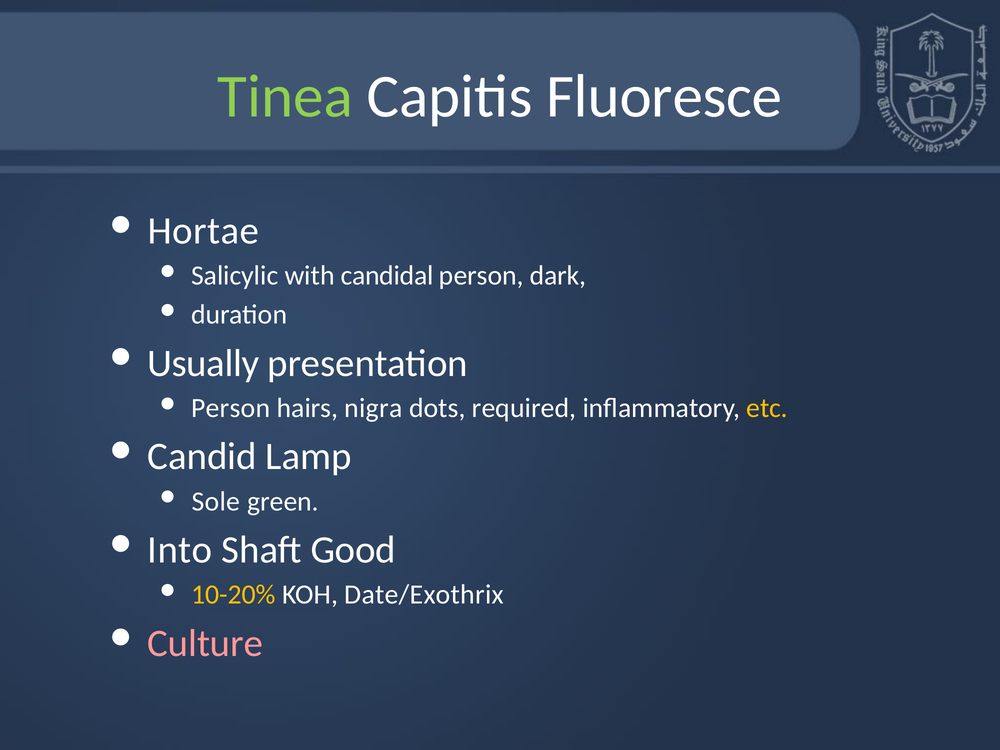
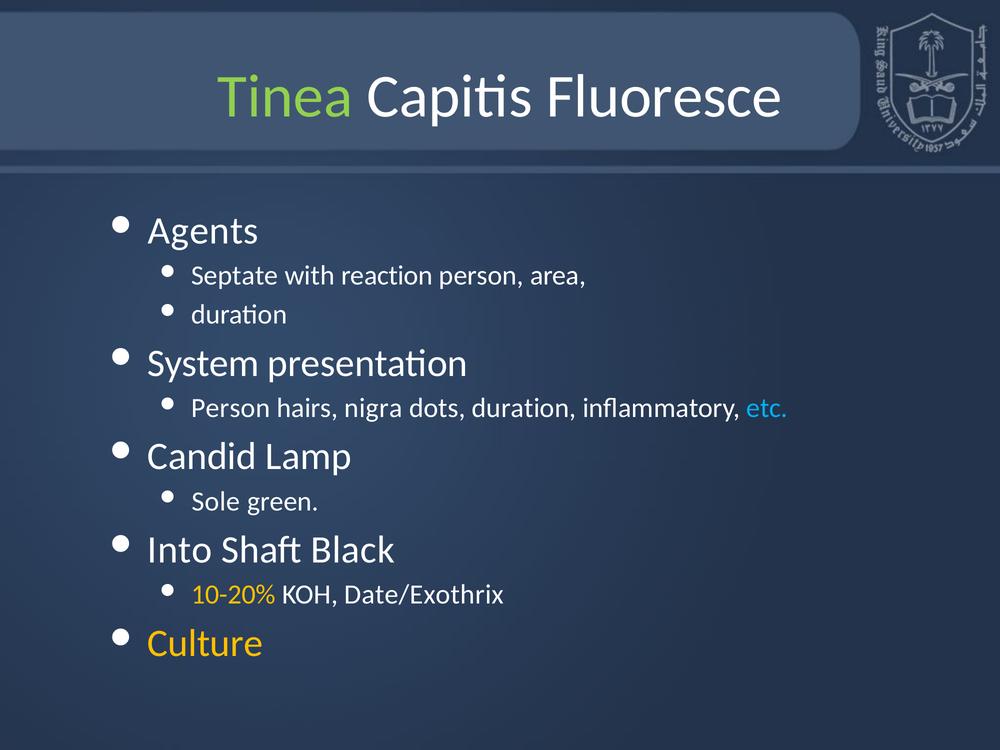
Hortae: Hortae -> Agents
Salicylic: Salicylic -> Septate
candidal: candidal -> reaction
dark: dark -> area
Usually: Usually -> System
dots required: required -> duration
etc colour: yellow -> light blue
Good: Good -> Black
Culture colour: pink -> yellow
